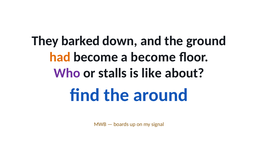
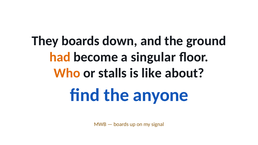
They barked: barked -> boards
a become: become -> singular
Who colour: purple -> orange
around: around -> anyone
